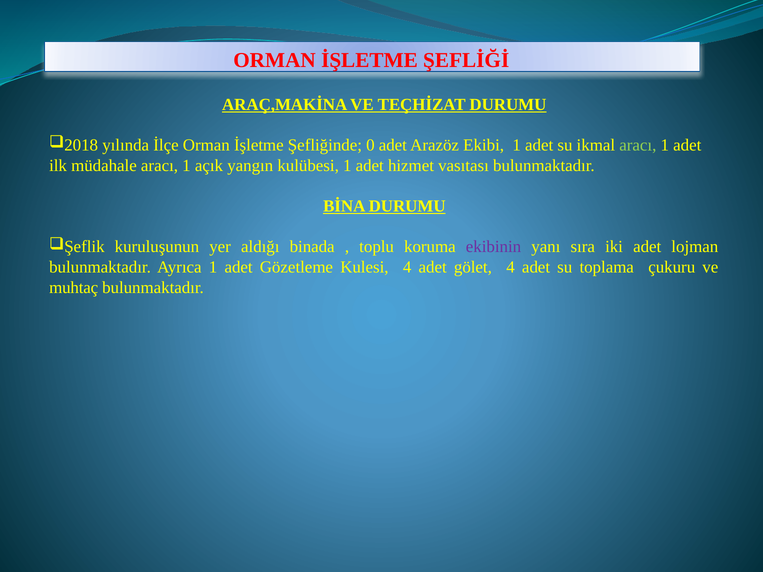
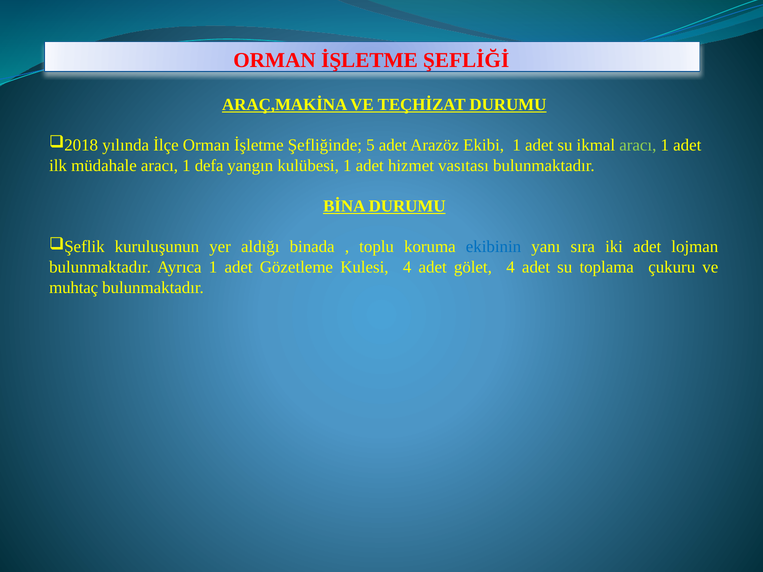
0: 0 -> 5
açık: açık -> defa
ekibinin colour: purple -> blue
